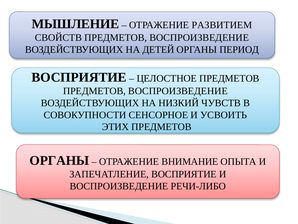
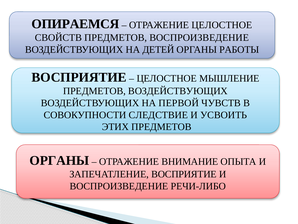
МЫШЛЕНИЕ: МЫШЛЕНИЕ -> ОПИРАЕМСЯ
ОТРАЖЕНИЕ РАЗВИТИЕМ: РАЗВИТИЕМ -> ЦЕЛОСТНОЕ
ПЕРИОД: ПЕРИОД -> РАБОТЫ
ЦЕЛОСТНОЕ ПРЕДМЕТОВ: ПРЕДМЕТОВ -> МЫШЛЕНИЕ
ВОСПРОИЗВЕДЕНИЕ at (178, 91): ВОСПРОИЗВЕДЕНИЕ -> ВОЗДЕЙСТВУЮЩИХ
НИЗКИЙ: НИЗКИЙ -> ПЕРВОЙ
СЕНСОРНОЕ: СЕНСОРНОЕ -> СЛЕДСТВИЕ
